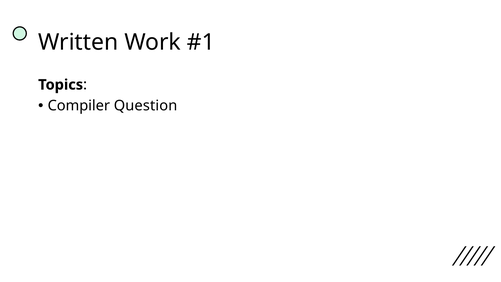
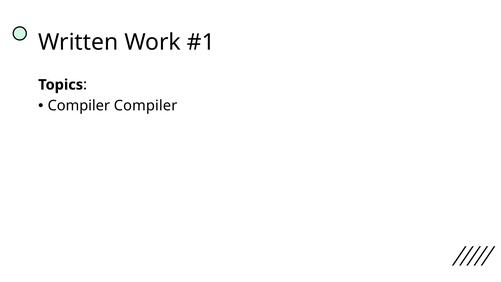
Compiler Question: Question -> Compiler
